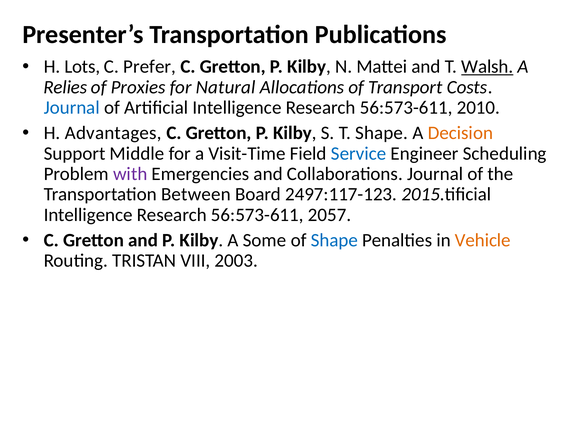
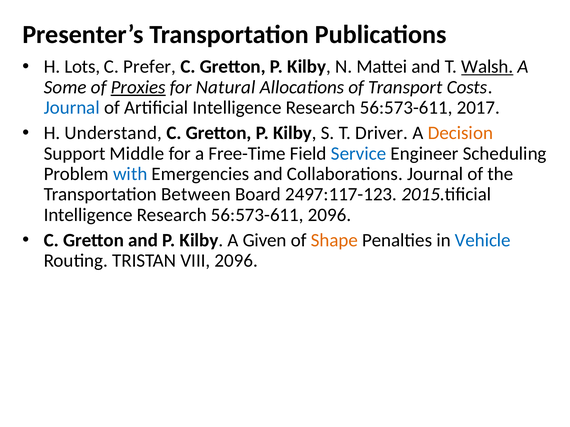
Relies: Relies -> Some
Proxies underline: none -> present
2010: 2010 -> 2017
Advantages: Advantages -> Understand
T Shape: Shape -> Driver
Visit-Time: Visit-Time -> Free-Time
with colour: purple -> blue
56:573-611 2057: 2057 -> 2096
Some: Some -> Given
Shape at (334, 240) colour: blue -> orange
Vehicle colour: orange -> blue
VIII 2003: 2003 -> 2096
